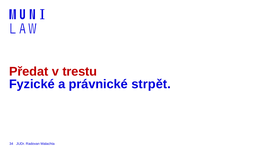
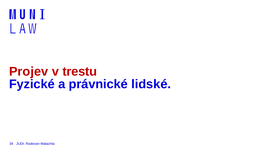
Předat: Předat -> Projev
strpět: strpět -> lidské
